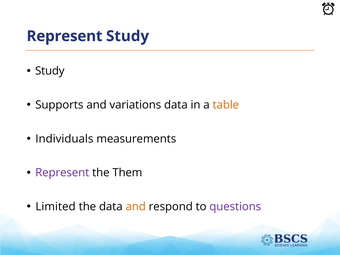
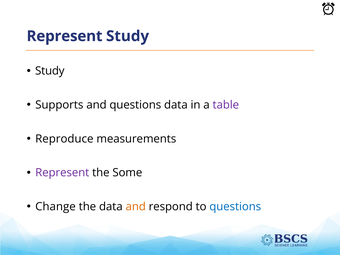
and variations: variations -> questions
table colour: orange -> purple
Individuals: Individuals -> Reproduce
Them: Them -> Some
Limited: Limited -> Change
questions at (235, 207) colour: purple -> blue
